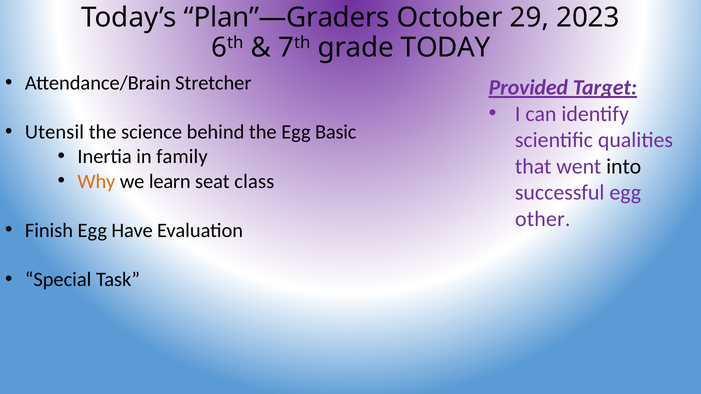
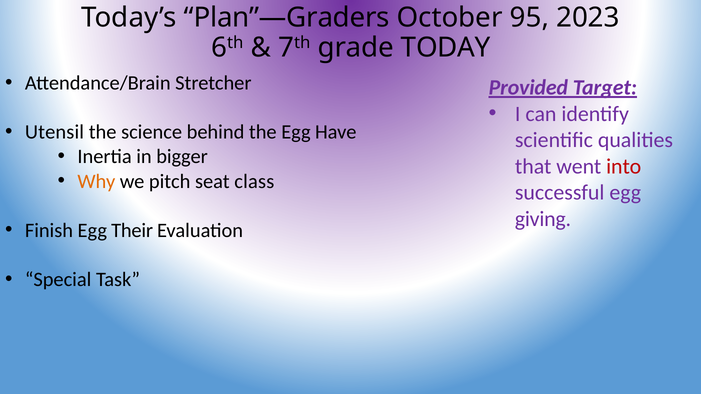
29: 29 -> 95
Basic: Basic -> Have
family: family -> bigger
into colour: black -> red
learn: learn -> pitch
other: other -> giving
Have: Have -> Their
